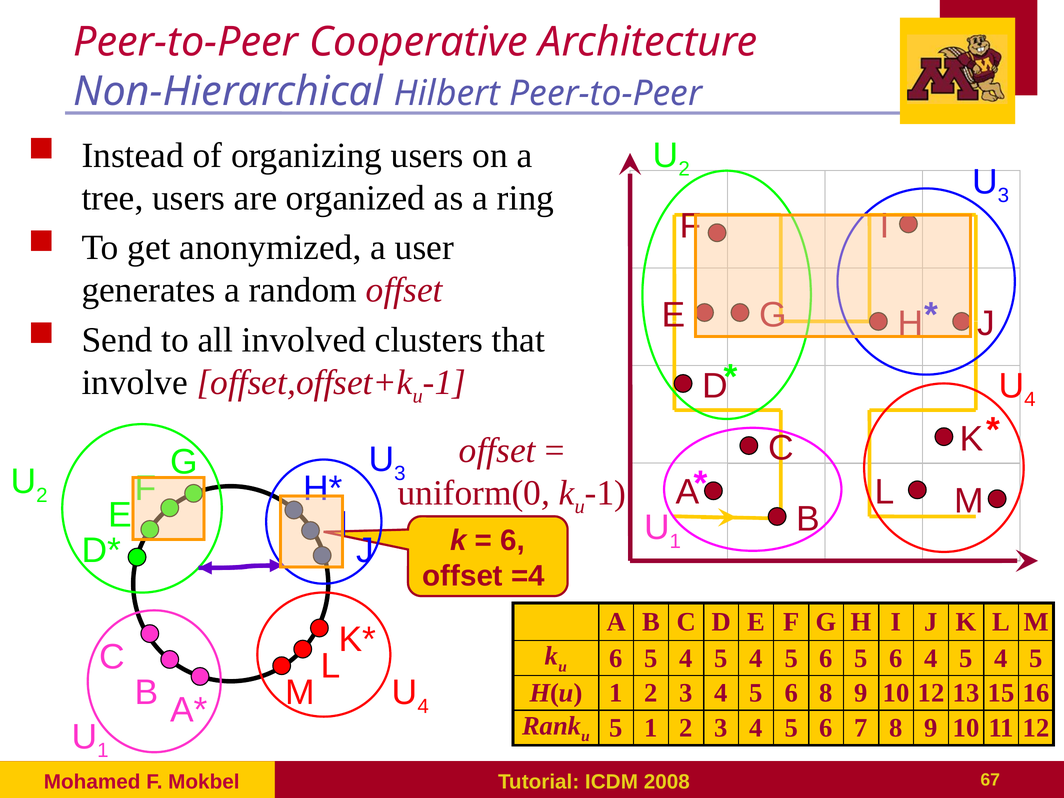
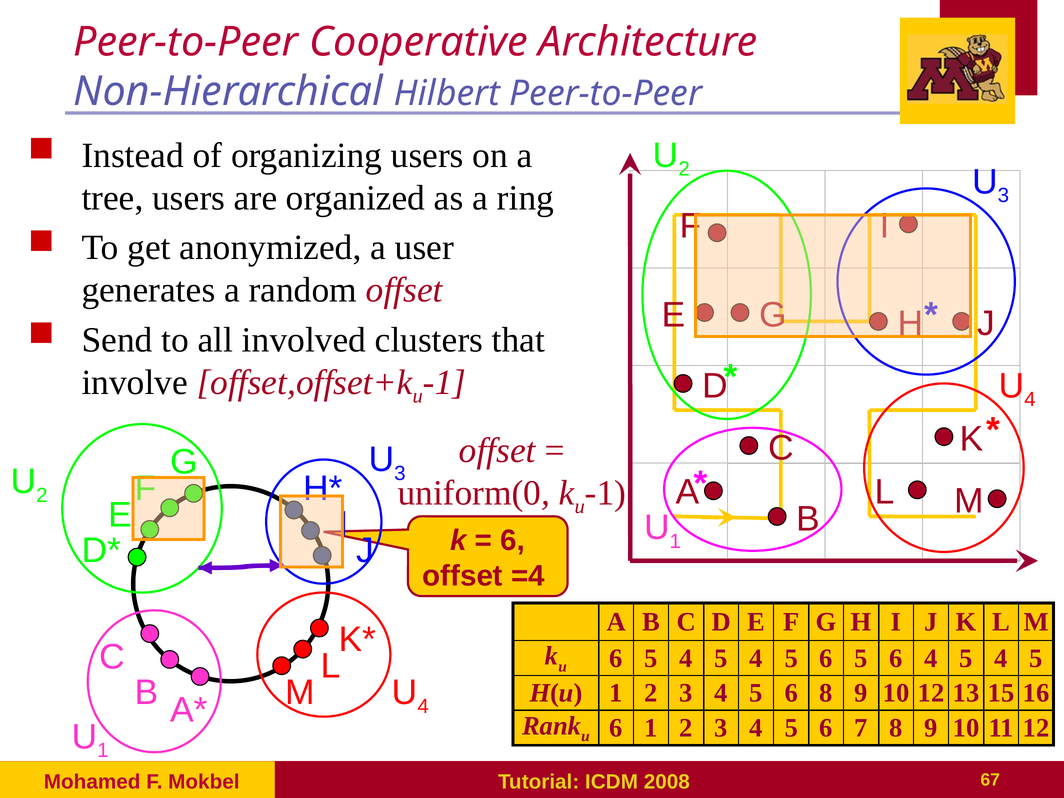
5 at (616, 728): 5 -> 6
